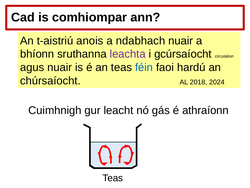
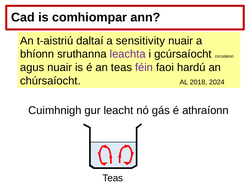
anois: anois -> daltaí
ndabhach: ndabhach -> sensitivity
féin colour: blue -> purple
